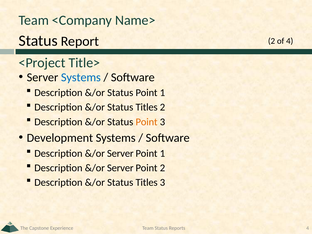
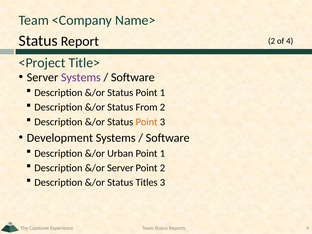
Systems at (81, 77) colour: blue -> purple
Titles at (147, 107): Titles -> From
Server at (120, 153): Server -> Urban
